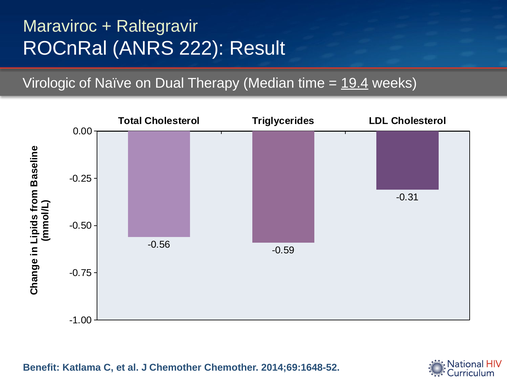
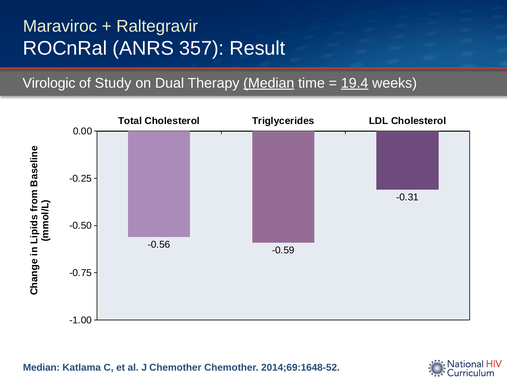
222: 222 -> 357
Naïve: Naïve -> Study
Median at (269, 83) underline: none -> present
Benefit at (41, 368): Benefit -> Median
